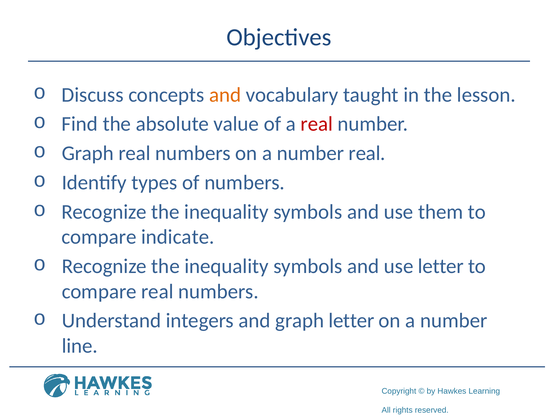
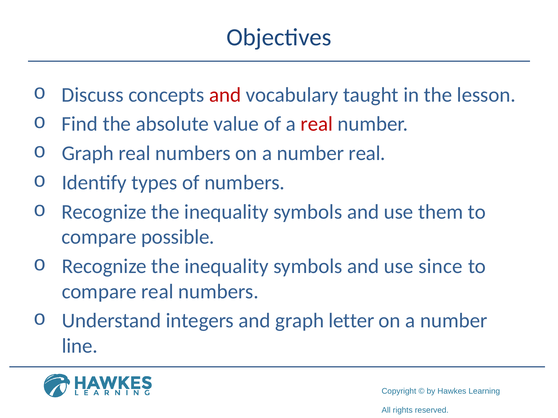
and at (225, 95) colour: orange -> red
indicate: indicate -> possible
use letter: letter -> since
